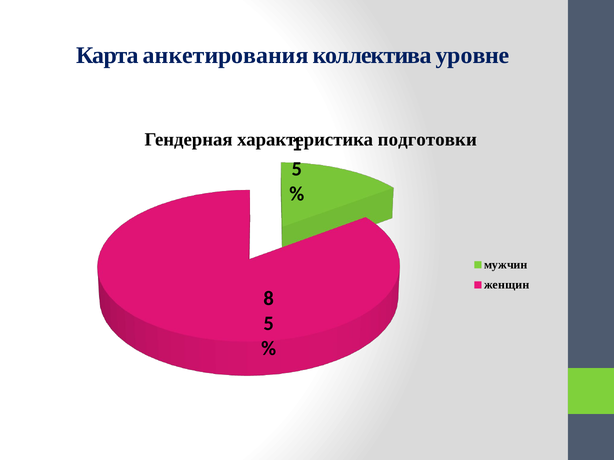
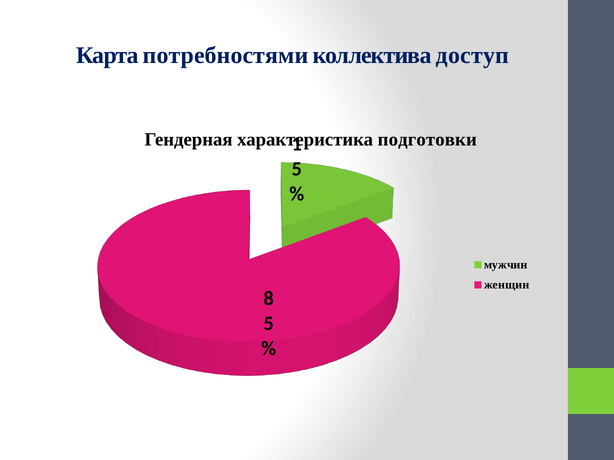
анкетирования: анкетирования -> потребностями
уровне: уровне -> доступ
